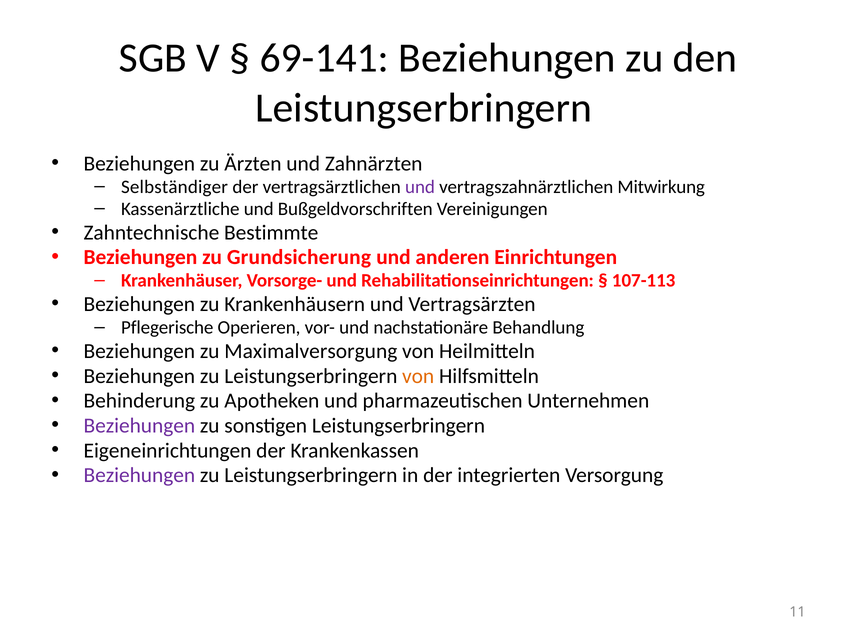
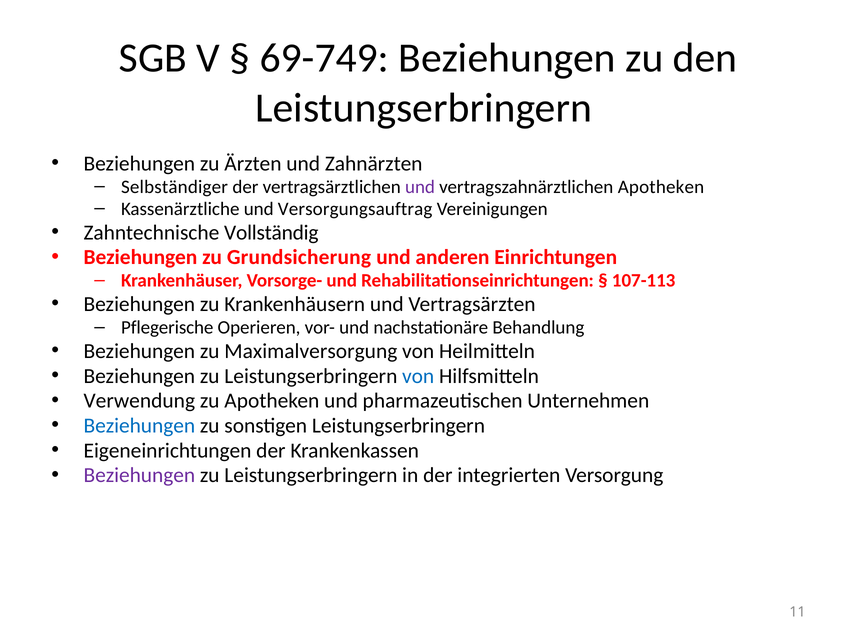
69-141: 69-141 -> 69-749
vertragszahnärztlichen Mitwirkung: Mitwirkung -> Apotheken
Bußgeldvorschriften: Bußgeldvorschriften -> Versorgungsauftrag
Bestimmte: Bestimmte -> Vollständig
von at (418, 376) colour: orange -> blue
Behinderung: Behinderung -> Verwendung
Beziehungen at (139, 426) colour: purple -> blue
